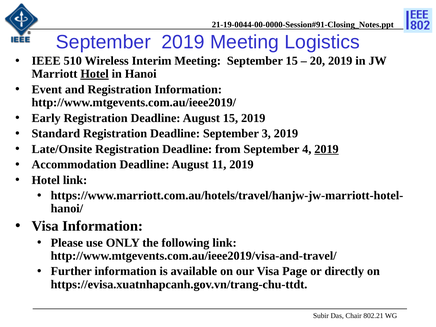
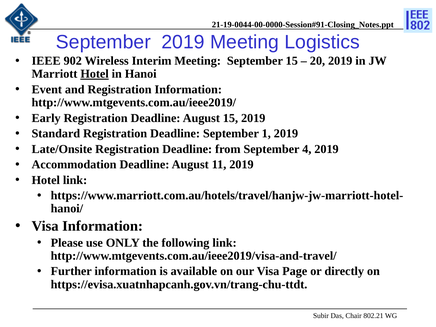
510: 510 -> 902
3: 3 -> 1
2019 at (327, 149) underline: present -> none
